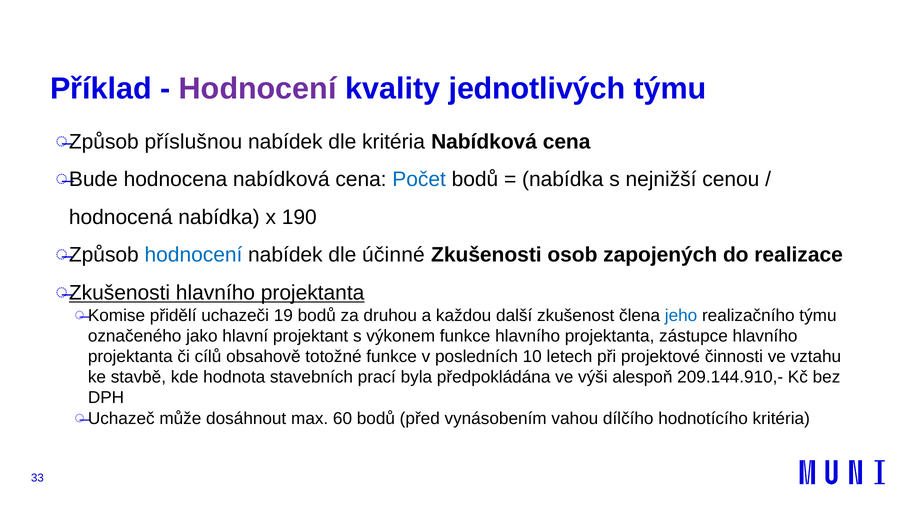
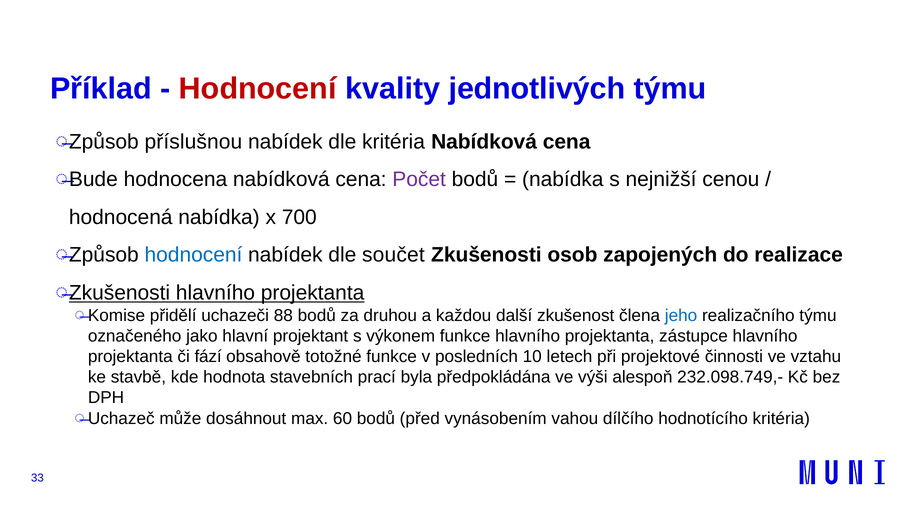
Hodnocení at (258, 89) colour: purple -> red
Počet colour: blue -> purple
190: 190 -> 700
účinné: účinné -> součet
19: 19 -> 88
cílů: cílů -> fází
209.144.910,-: 209.144.910,- -> 232.098.749,-
